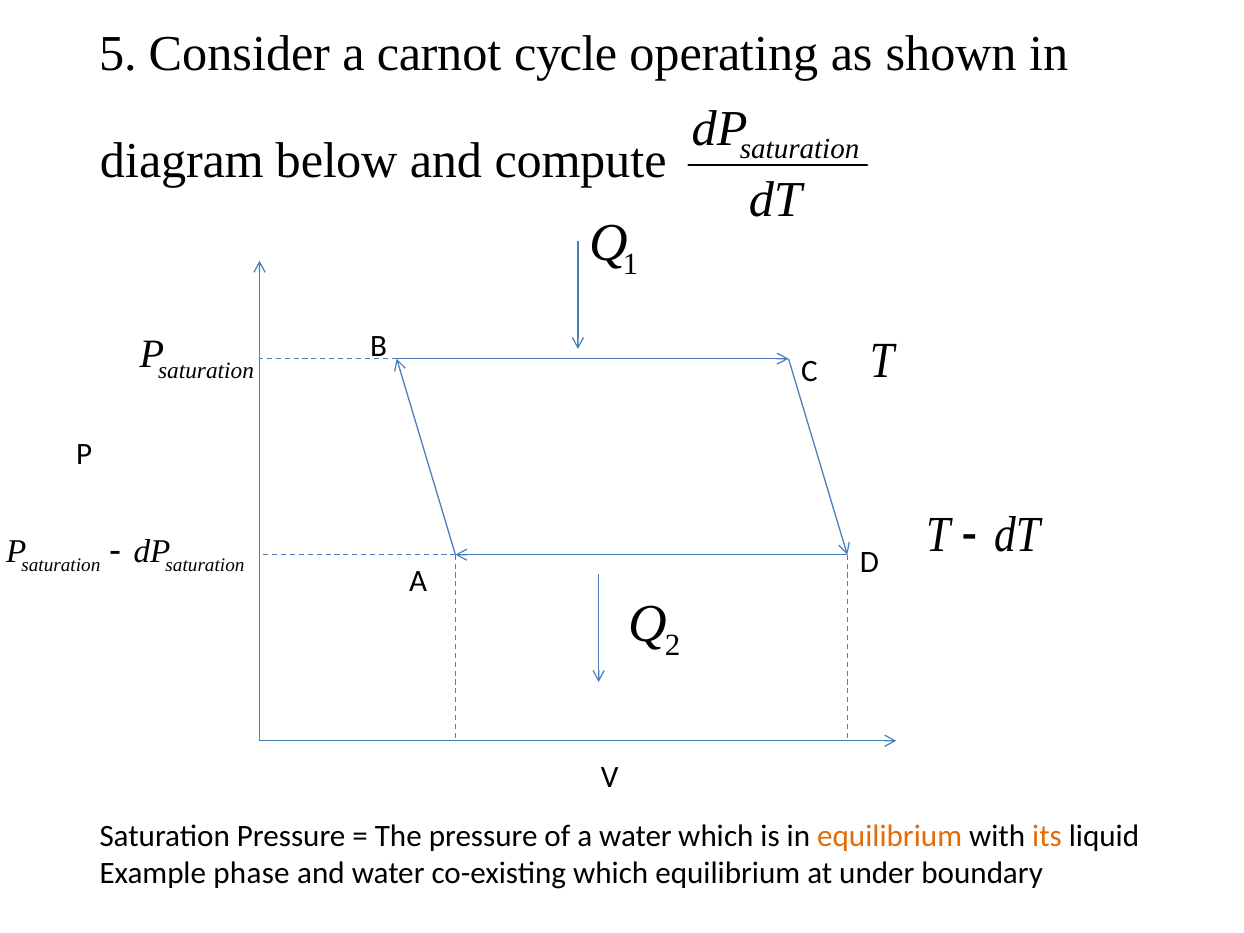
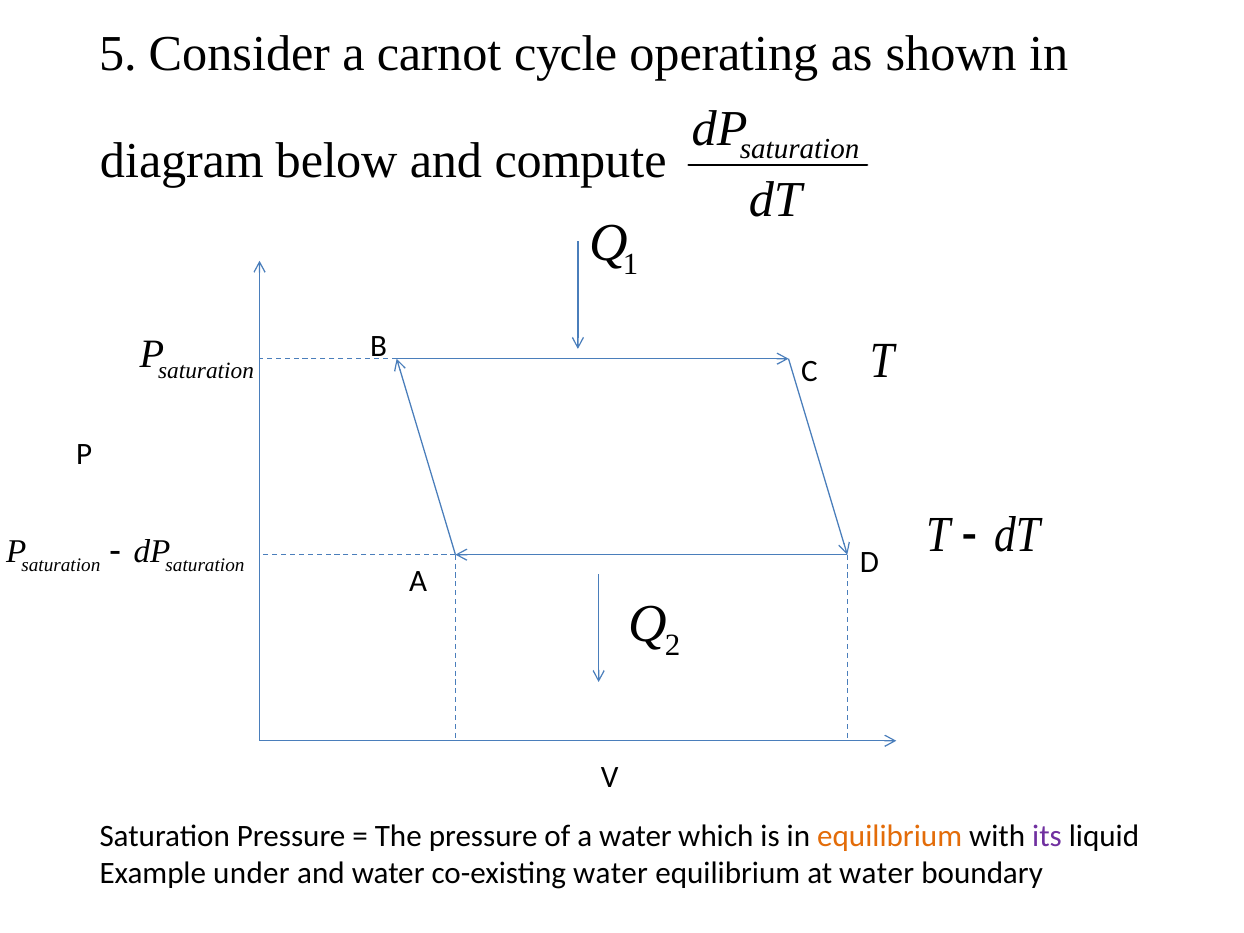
its colour: orange -> purple
phase: phase -> under
co-existing which: which -> water
at under: under -> water
